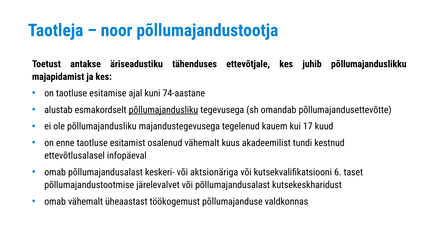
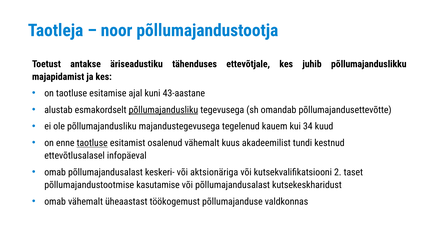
74-aastane: 74-aastane -> 43-aastane
17: 17 -> 34
taotluse at (92, 143) underline: none -> present
6: 6 -> 2
järelevalvet: järelevalvet -> kasutamise
